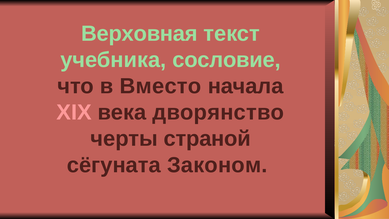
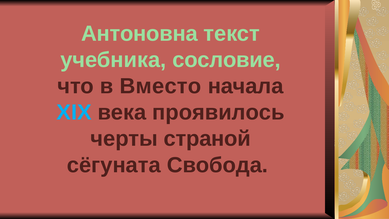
Верховная: Верховная -> Антоновна
XIX colour: pink -> light blue
дворянство: дворянство -> проявилось
Законом: Законом -> Свобода
